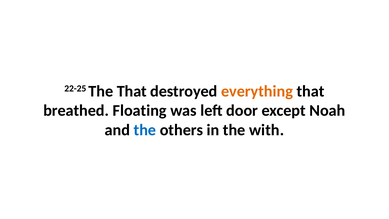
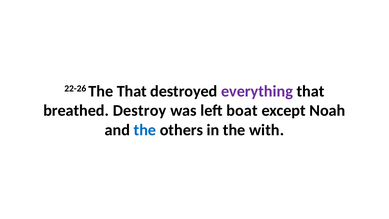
22-25: 22-25 -> 22-26
everything colour: orange -> purple
Floating: Floating -> Destroy
door: door -> boat
